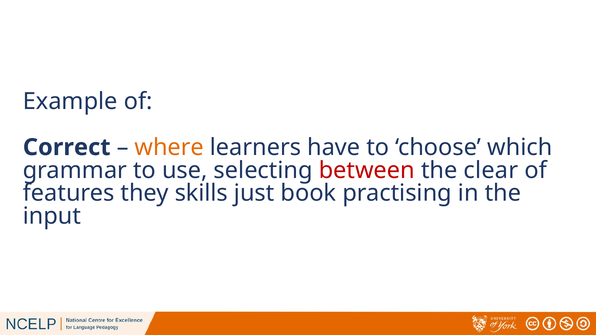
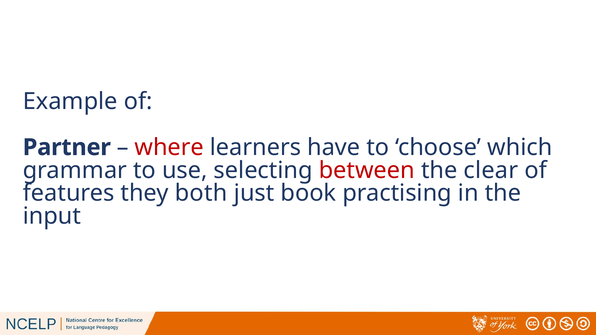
Correct: Correct -> Partner
where colour: orange -> red
skills: skills -> both
